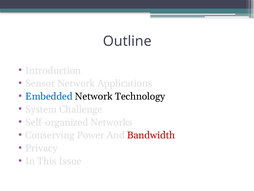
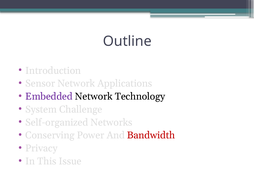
Embedded colour: blue -> purple
